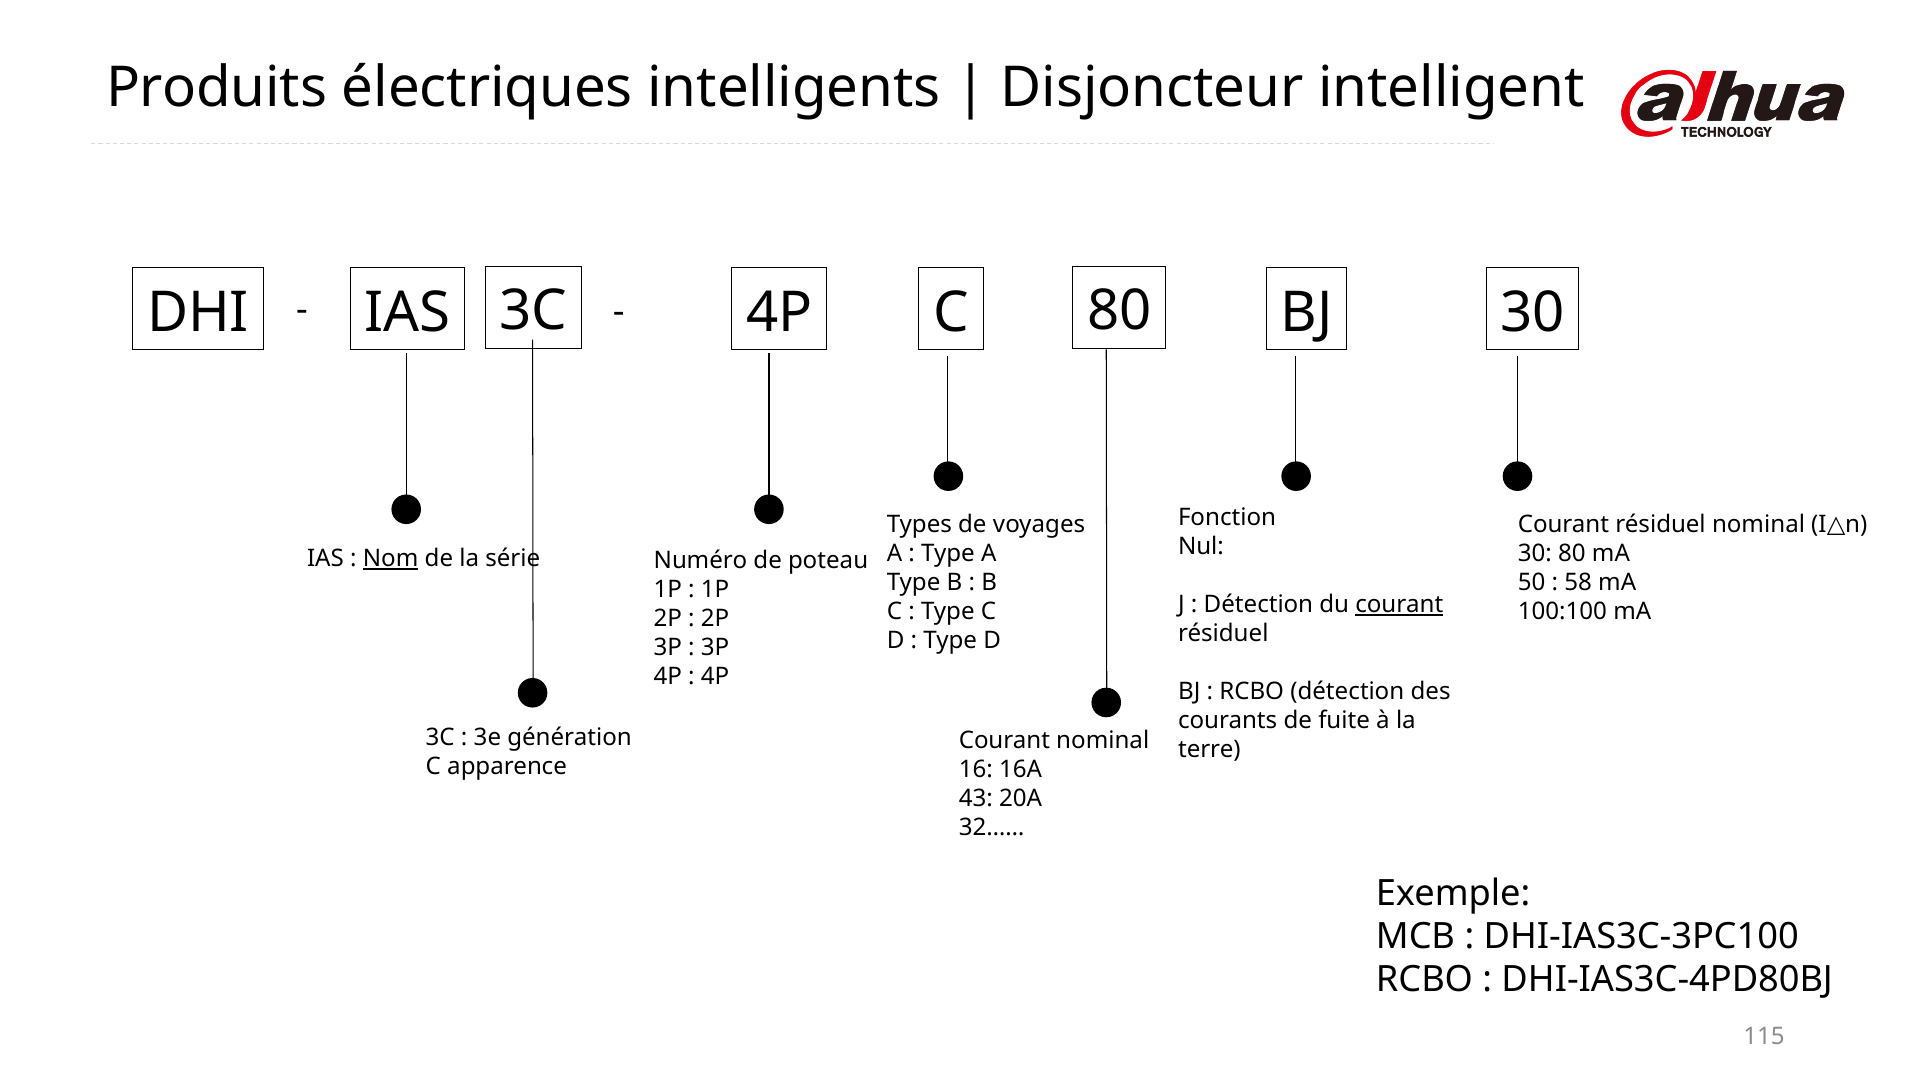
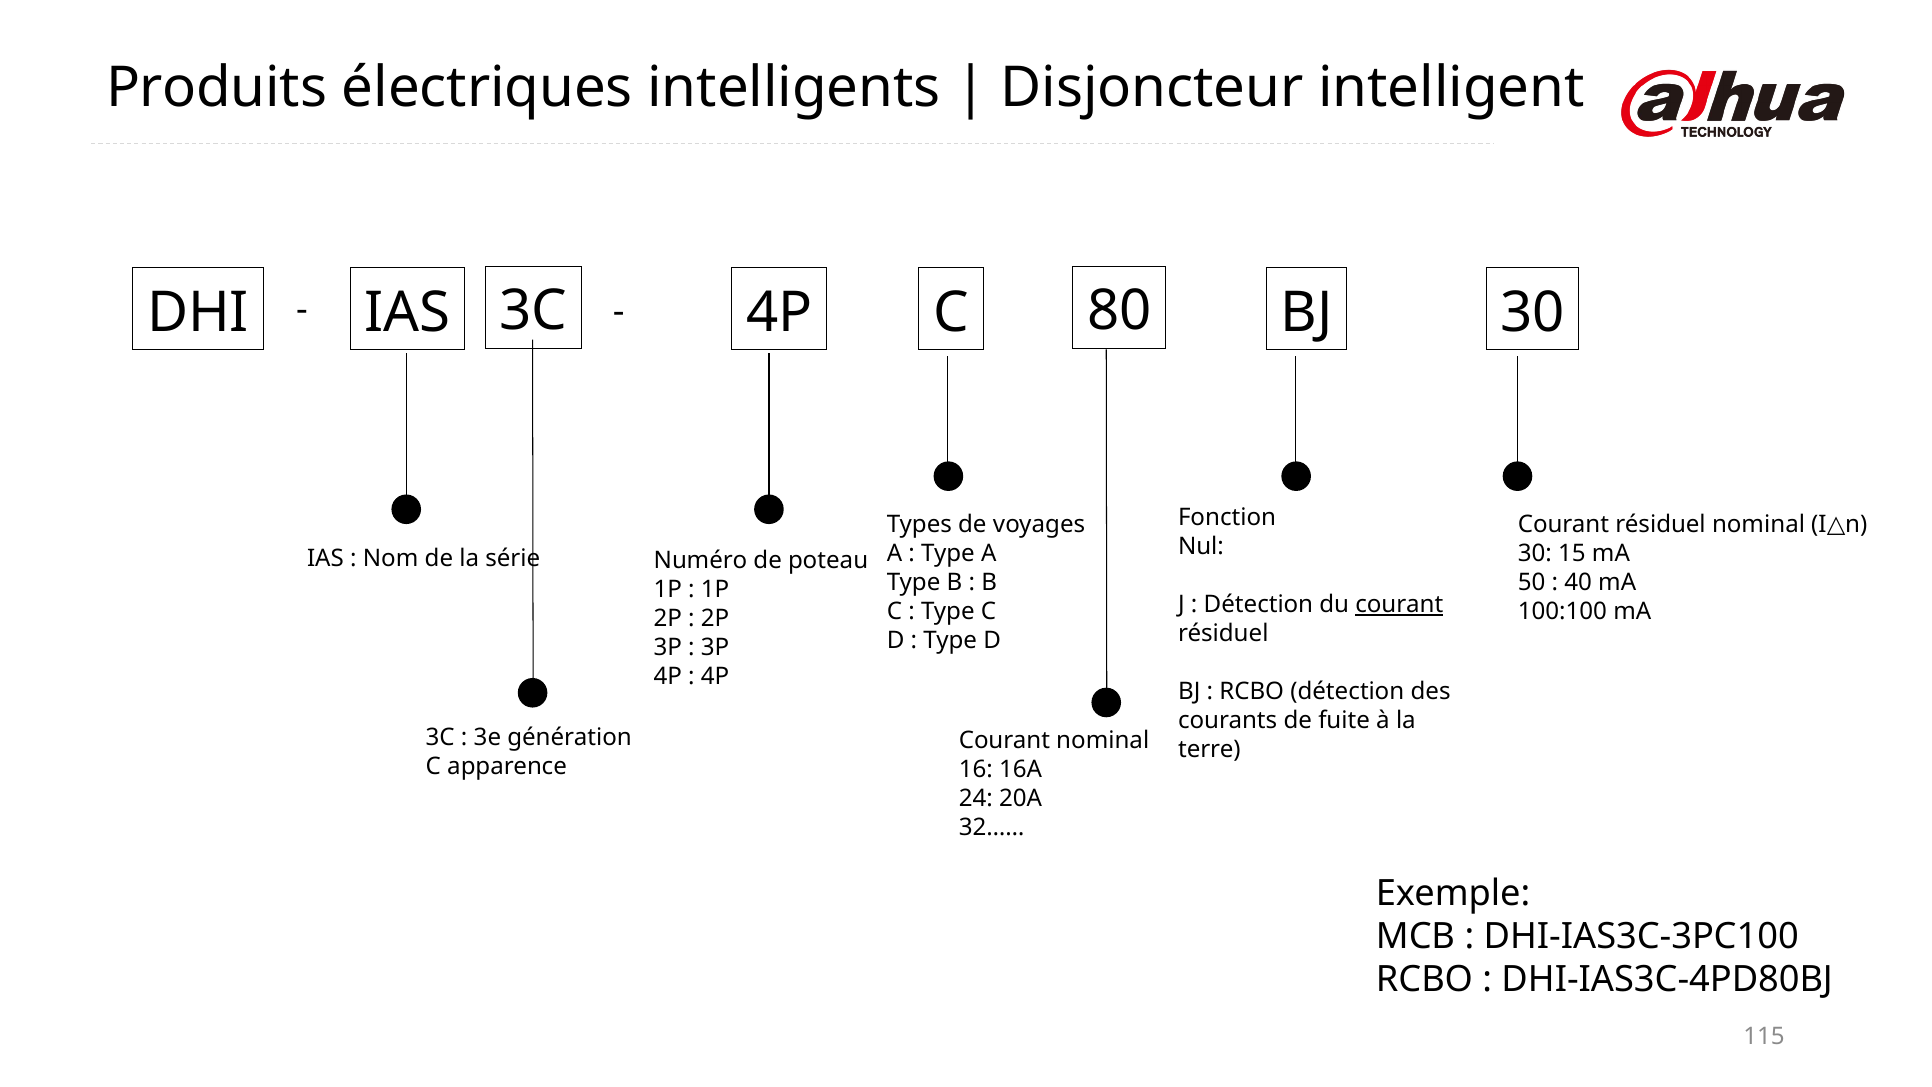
30 80: 80 -> 15
Nom underline: present -> none
58: 58 -> 40
43: 43 -> 24
